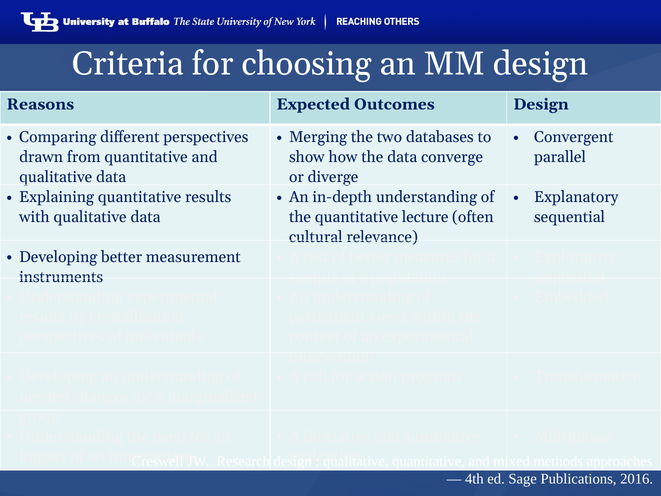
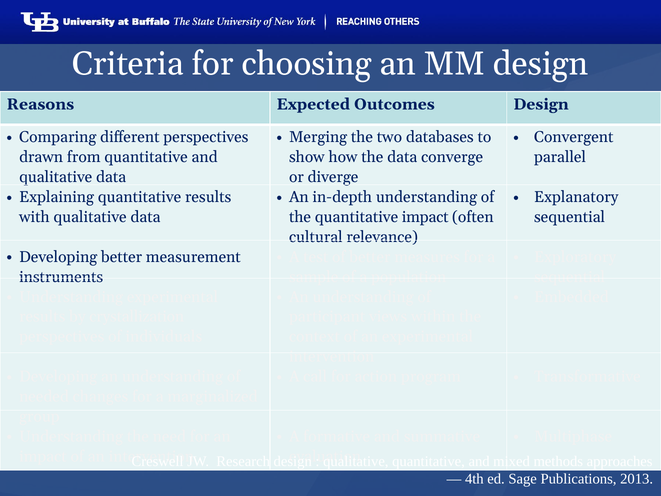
quantitative lecture: lecture -> impact
2016: 2016 -> 2013
